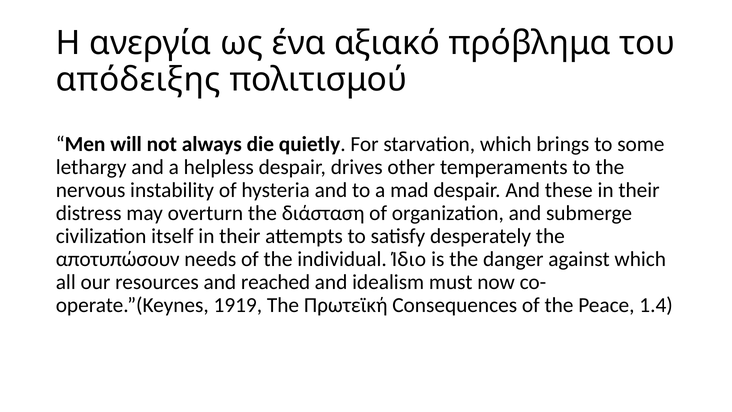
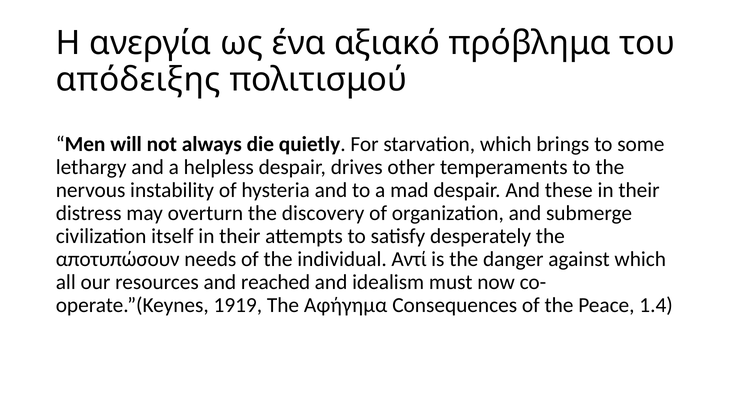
διάσταση: διάσταση -> discovery
Ίδιο: Ίδιο -> Αντί
Πρωτεϊκή: Πρωτεϊκή -> Αφήγημα
